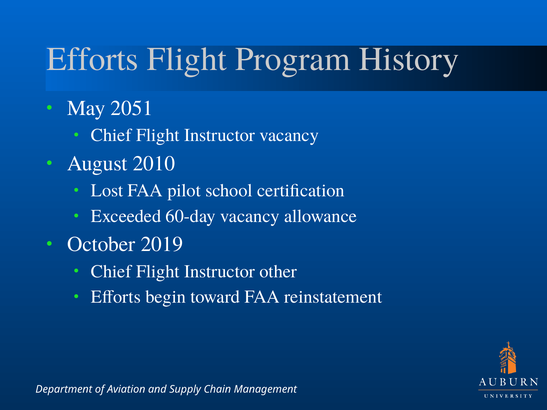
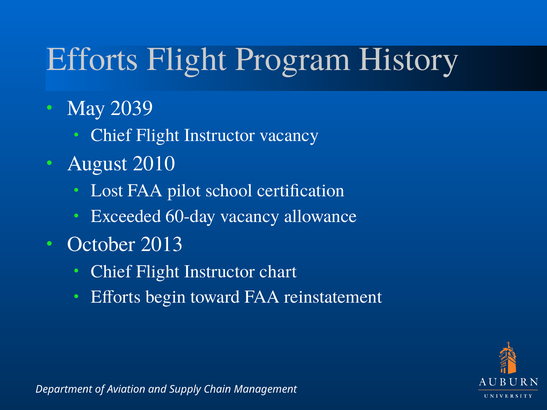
2051: 2051 -> 2039
2019: 2019 -> 2013
other: other -> chart
